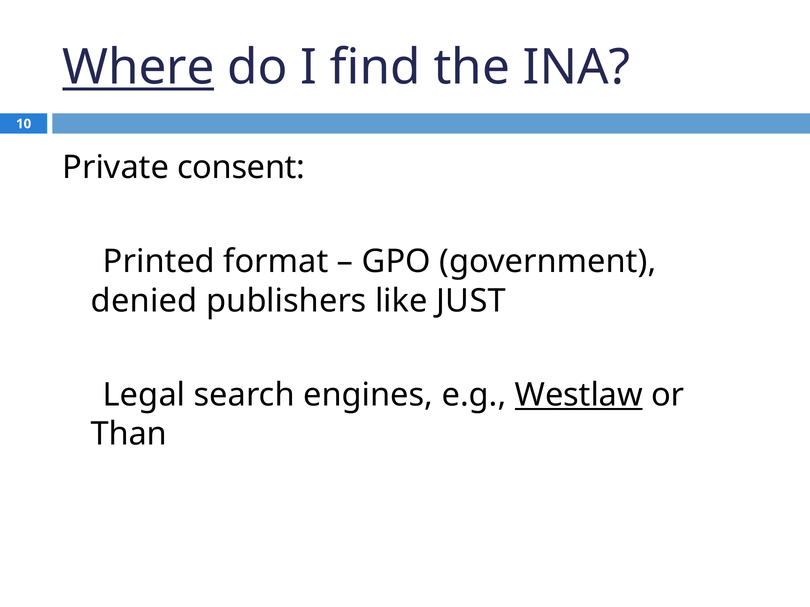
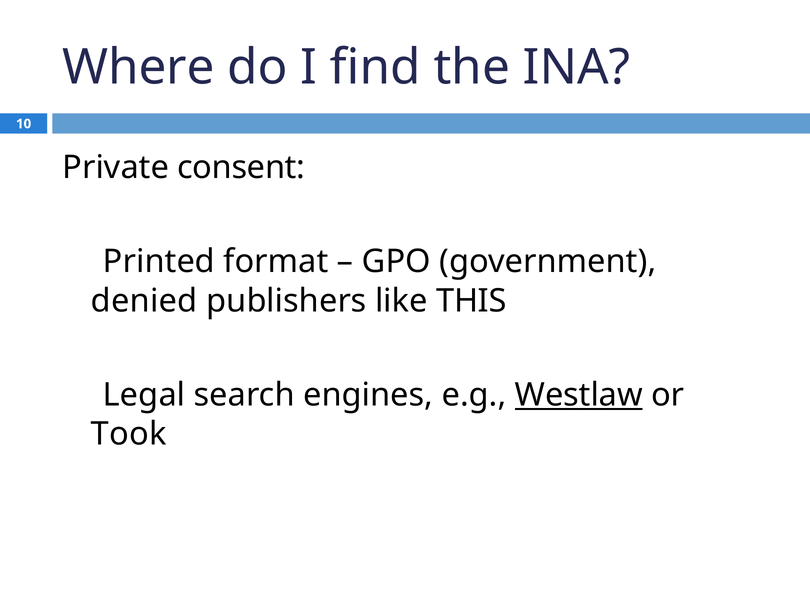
Where underline: present -> none
JUST: JUST -> THIS
Than: Than -> Took
